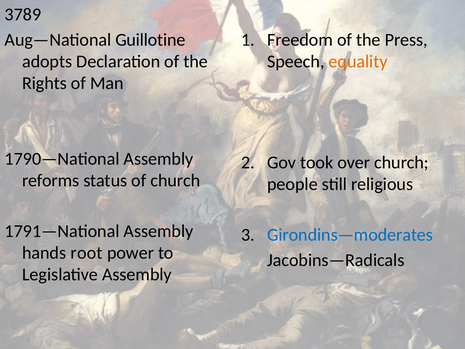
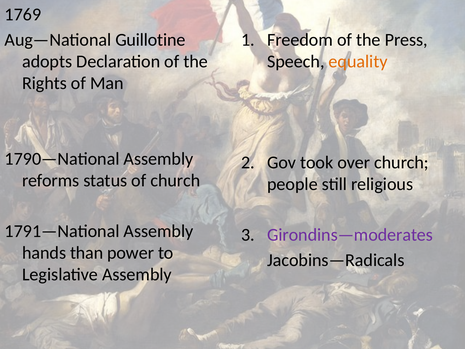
3789: 3789 -> 1769
Girondins—moderates colour: blue -> purple
root: root -> than
